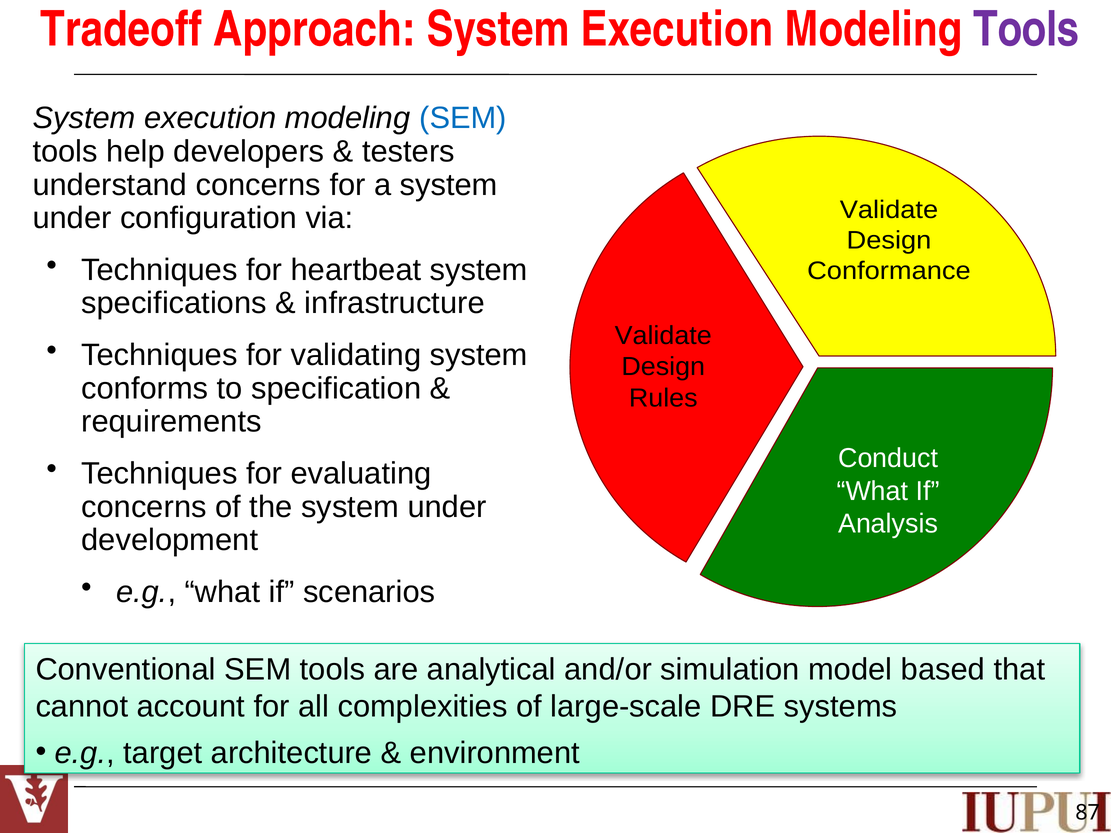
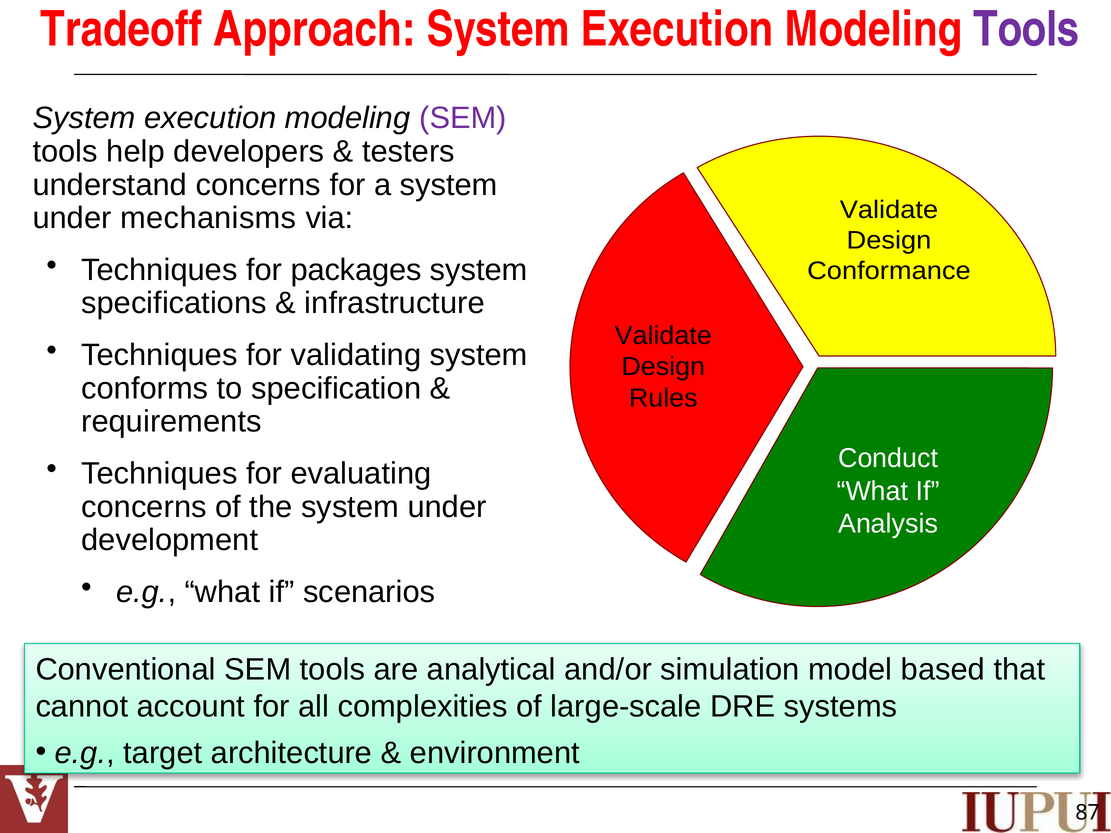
SEM at (463, 118) colour: blue -> purple
configuration: configuration -> mechanisms
heartbeat: heartbeat -> packages
